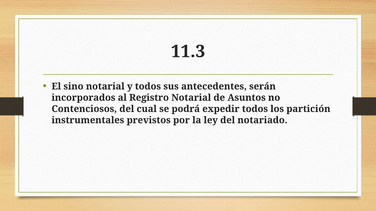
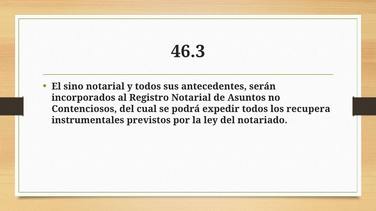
11.3: 11.3 -> 46.3
partición: partición -> recupera
